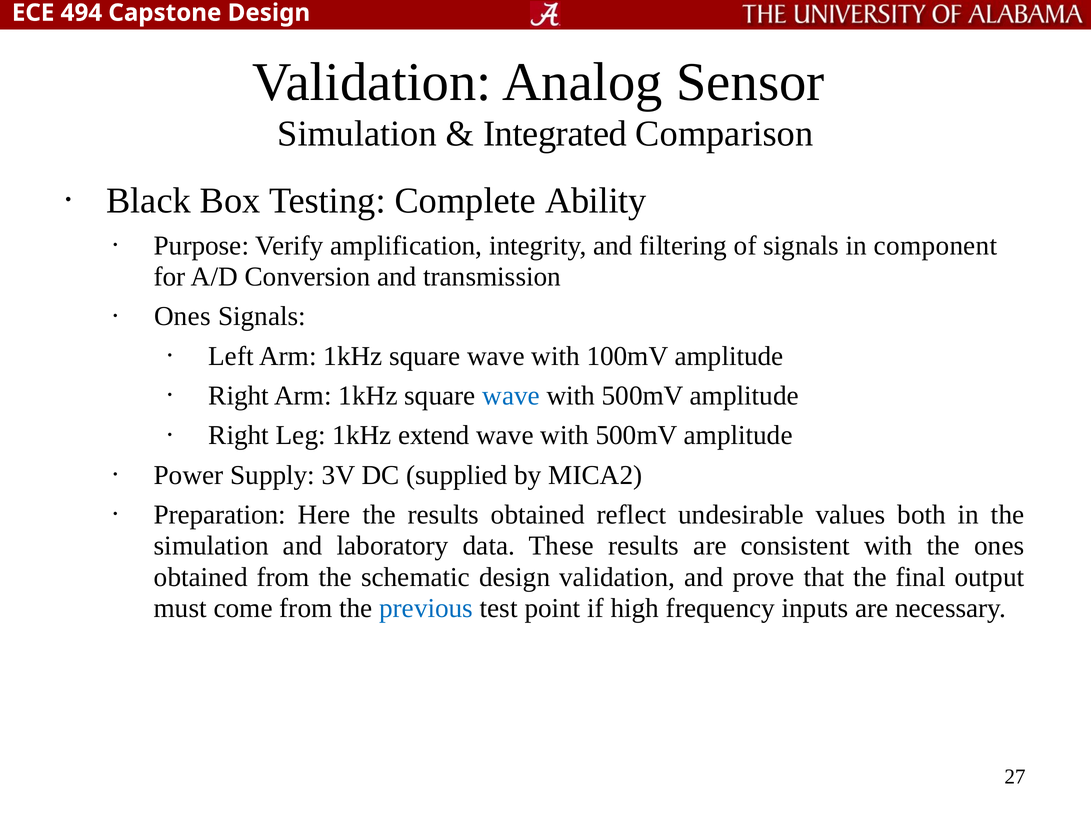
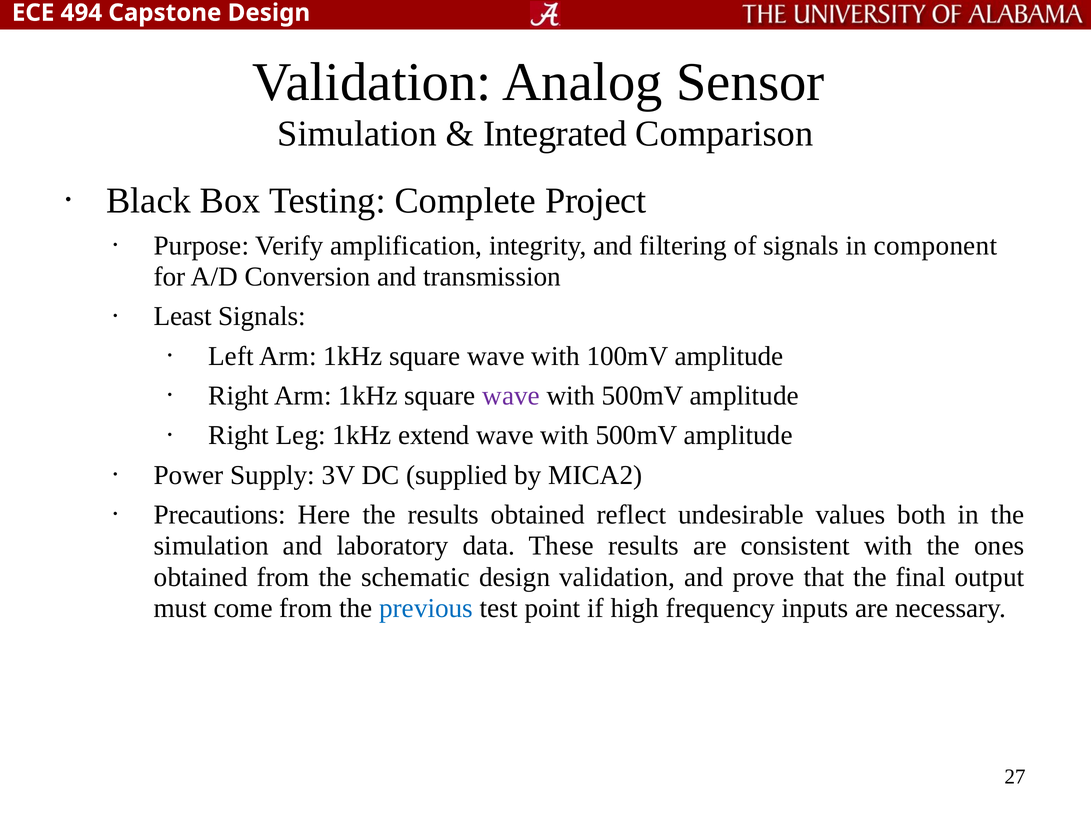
Ability: Ability -> Project
Ones at (182, 316): Ones -> Least
wave at (511, 395) colour: blue -> purple
Preparation: Preparation -> Precautions
